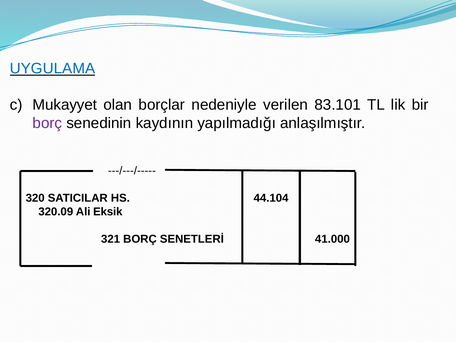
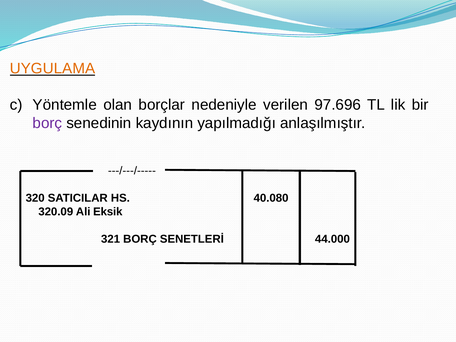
UYGULAMA colour: blue -> orange
Mukayyet: Mukayyet -> Yöntemle
83.101: 83.101 -> 97.696
44.104: 44.104 -> 40.080
41.000: 41.000 -> 44.000
